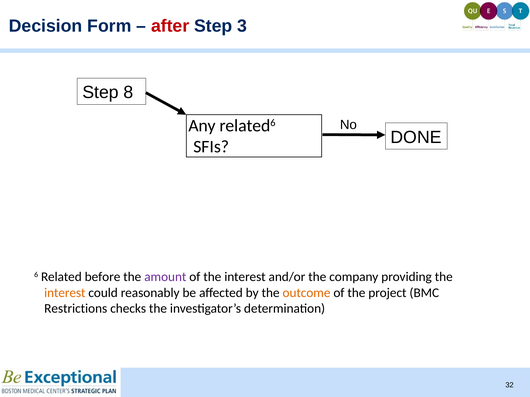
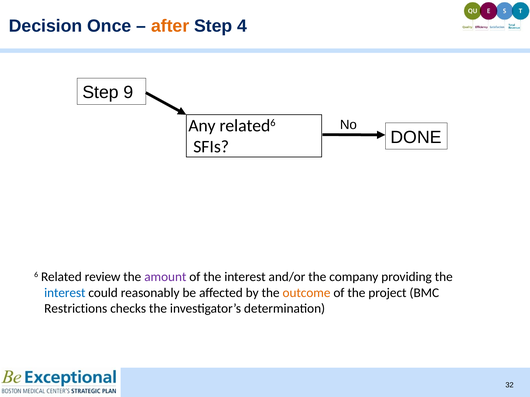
Form: Form -> Once
after colour: red -> orange
3: 3 -> 4
8: 8 -> 9
before: before -> review
interest at (65, 293) colour: orange -> blue
